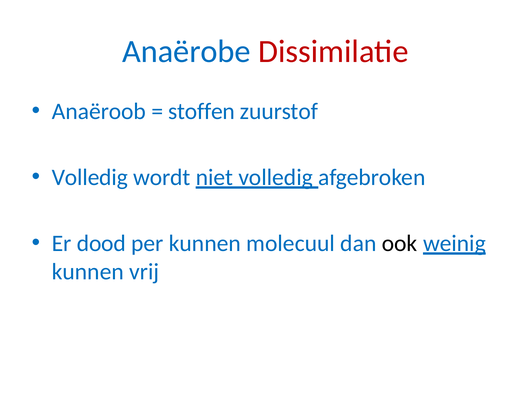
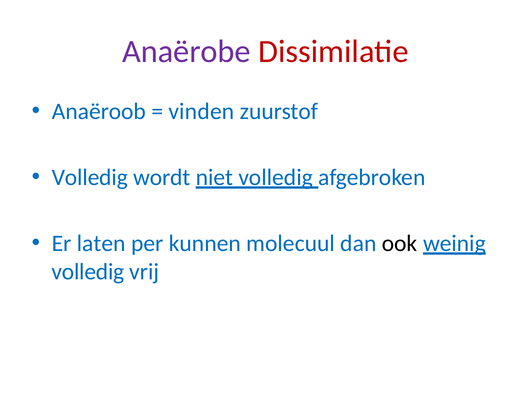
Anaërobe colour: blue -> purple
stoffen: stoffen -> vinden
dood: dood -> laten
kunnen at (88, 272): kunnen -> volledig
